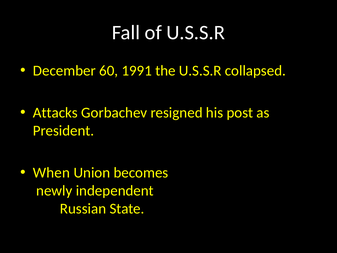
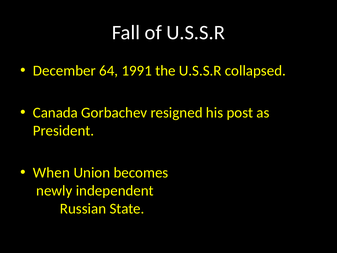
60: 60 -> 64
Attacks: Attacks -> Canada
